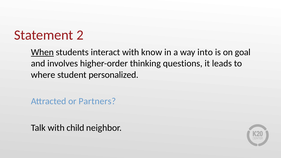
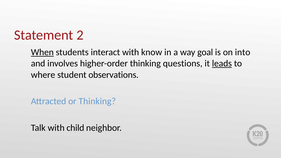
into: into -> goal
goal: goal -> into
leads underline: none -> present
personalized: personalized -> observations
or Partners: Partners -> Thinking
